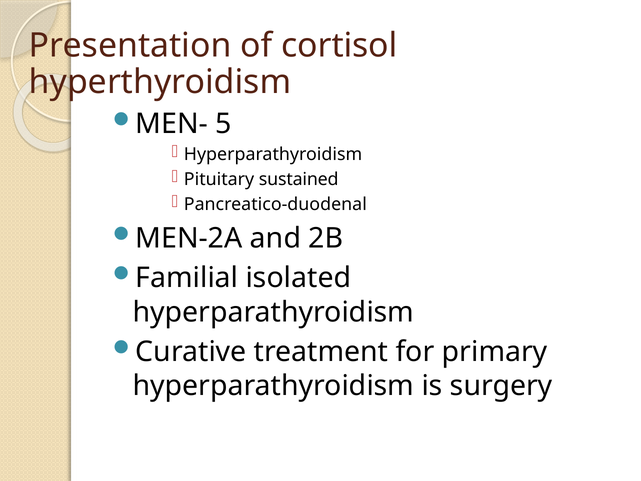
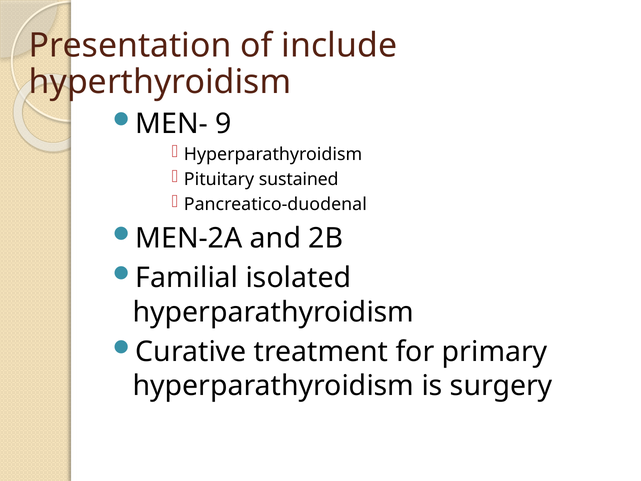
cortisol: cortisol -> include
5: 5 -> 9
